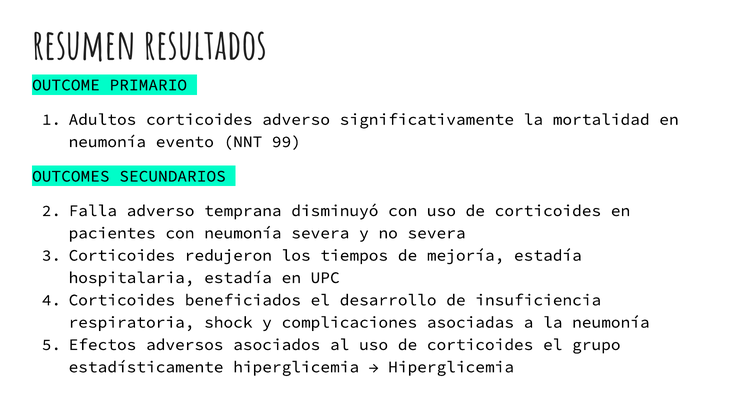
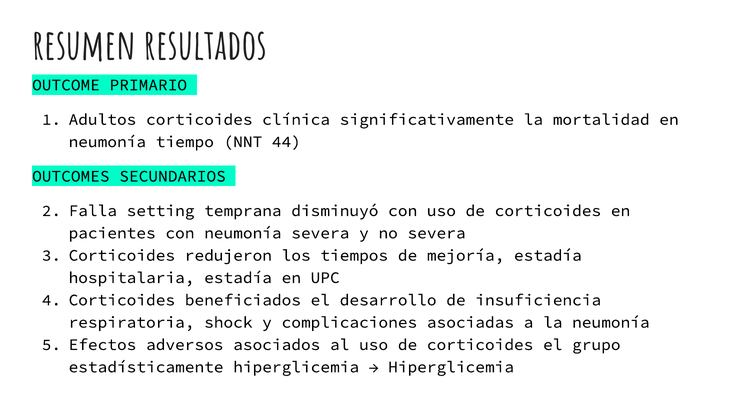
corticoides adverso: adverso -> clínica
evento: evento -> tiempo
99: 99 -> 44
Falla adverso: adverso -> setting
